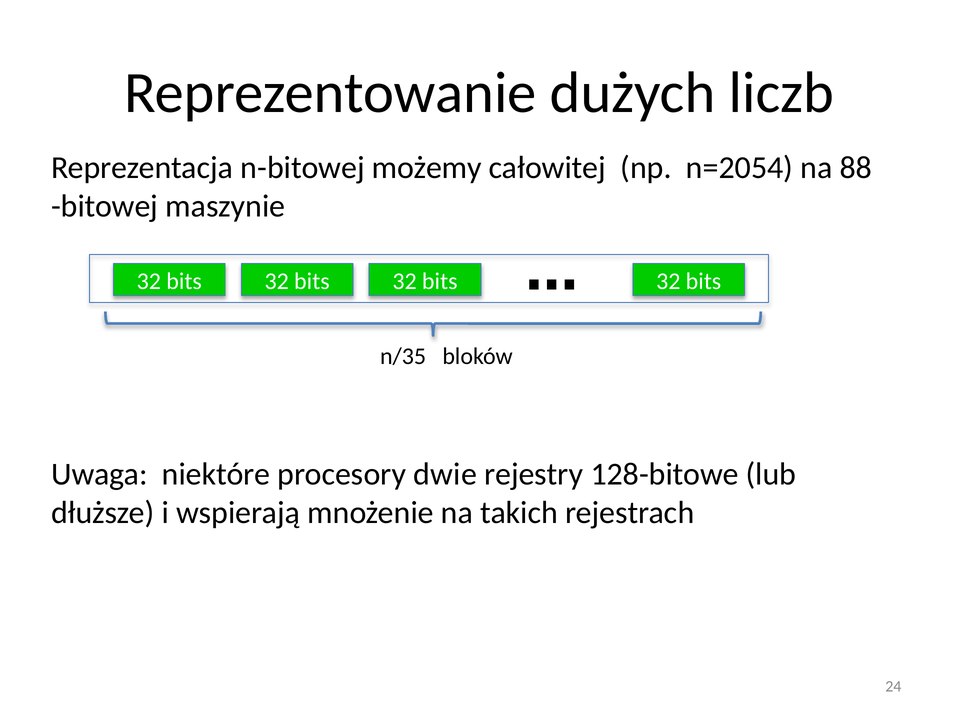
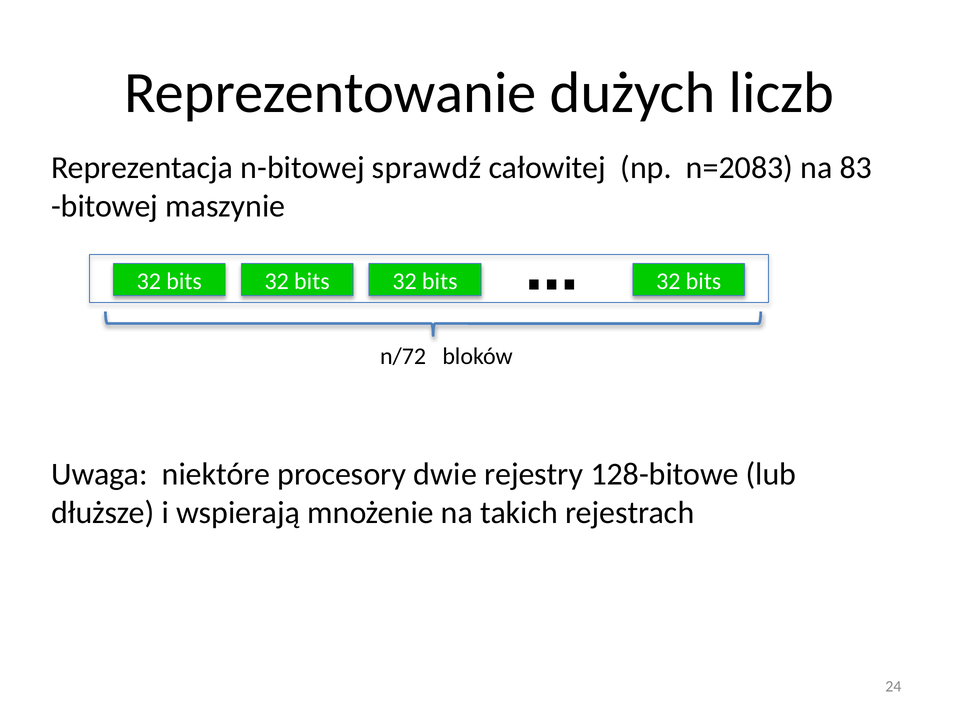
możemy: możemy -> sprawdź
n=2054: n=2054 -> n=2083
88: 88 -> 83
n/35: n/35 -> n/72
